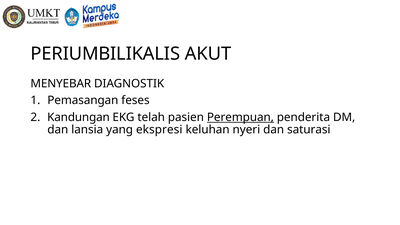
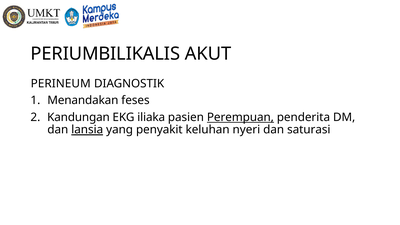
MENYEBAR: MENYEBAR -> PERINEUM
Pemasangan: Pemasangan -> Menandakan
telah: telah -> iliaka
lansia underline: none -> present
ekspresi: ekspresi -> penyakit
